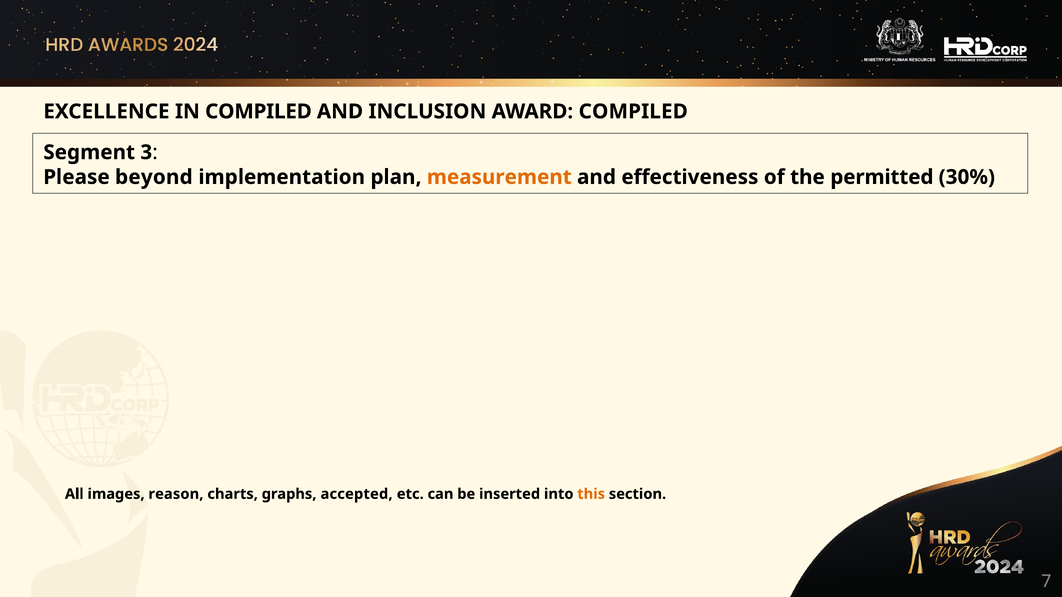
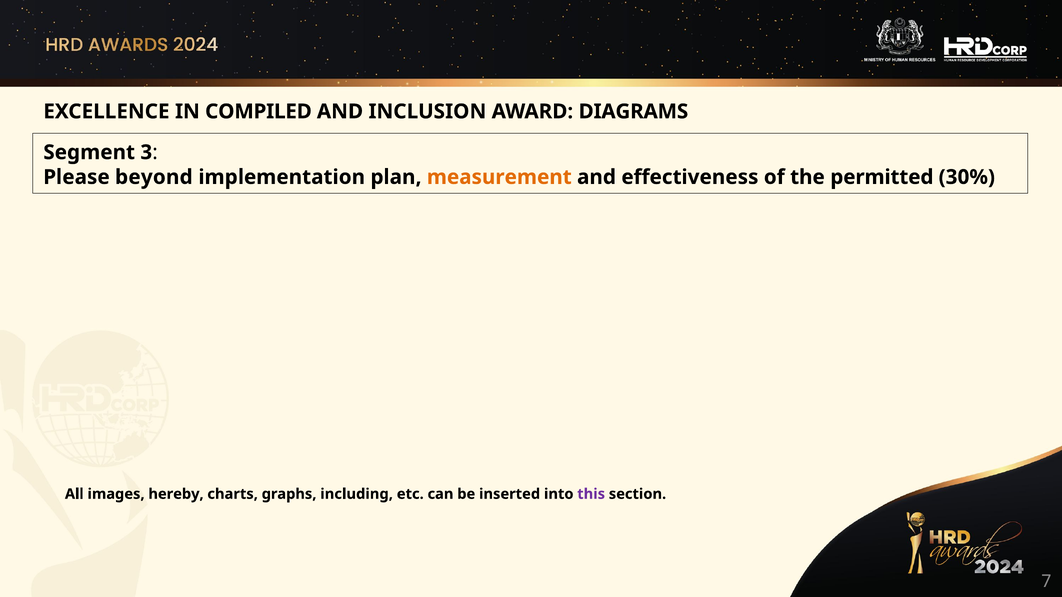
AWARD COMPILED: COMPILED -> DIAGRAMS
reason: reason -> hereby
accepted: accepted -> including
this colour: orange -> purple
